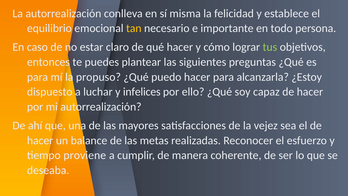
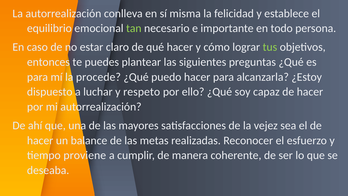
tan colour: yellow -> light green
propuso: propuso -> procede
infelices: infelices -> respeto
